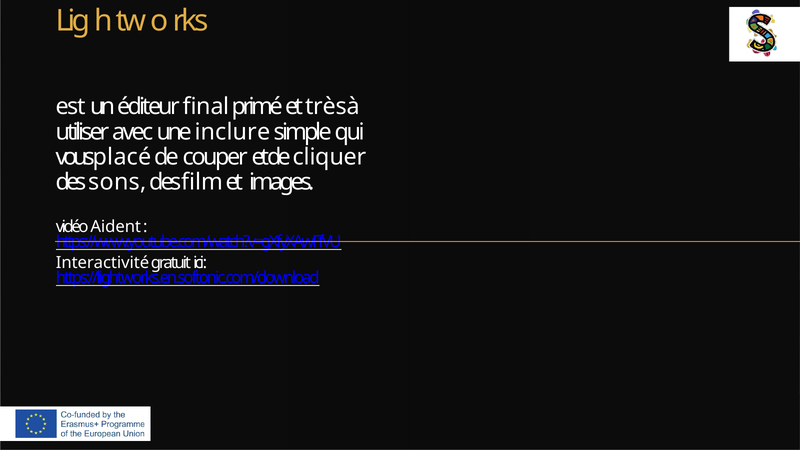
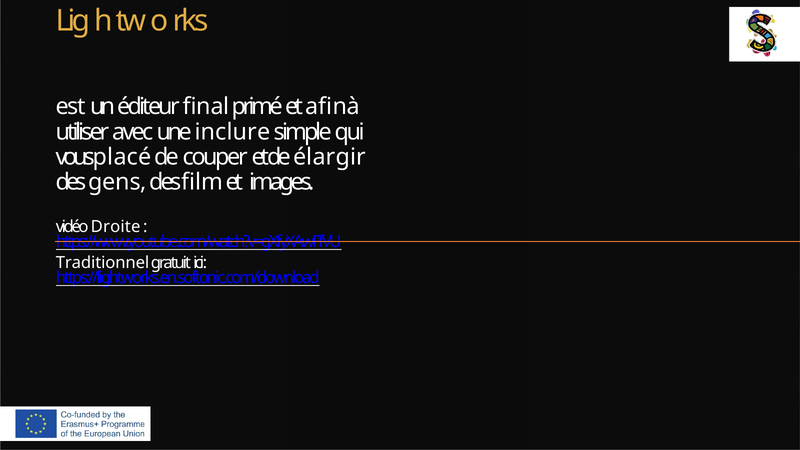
très: très -> afin
cliquer: cliquer -> élargir
sons: sons -> gens
Aident: Aident -> Droite
Interactivité: Interactivité -> Traditionnel
